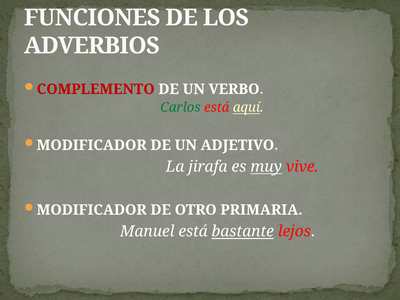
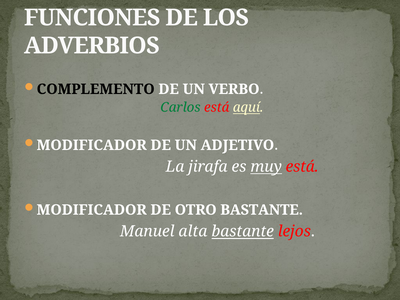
COMPLEMENTO colour: red -> black
muy vive: vive -> está
OTRO PRIMARIA: PRIMARIA -> BASTANTE
Manuel está: está -> alta
